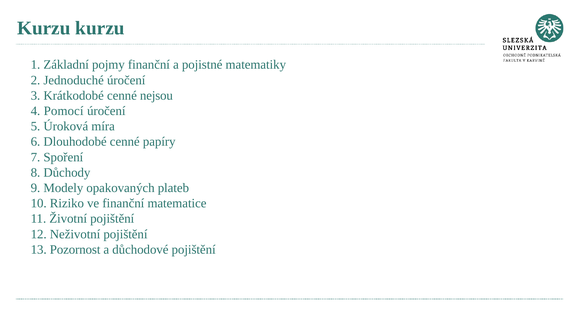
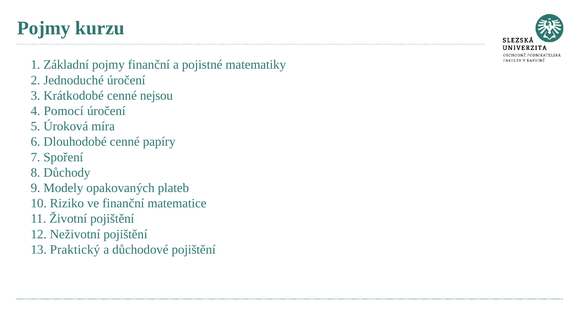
Kurzu at (44, 28): Kurzu -> Pojmy
Pozornost: Pozornost -> Praktický
